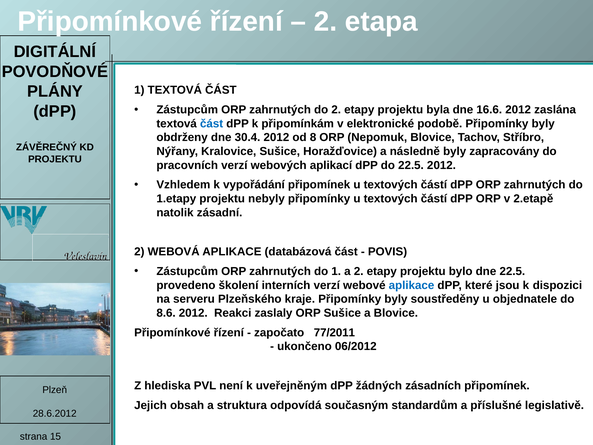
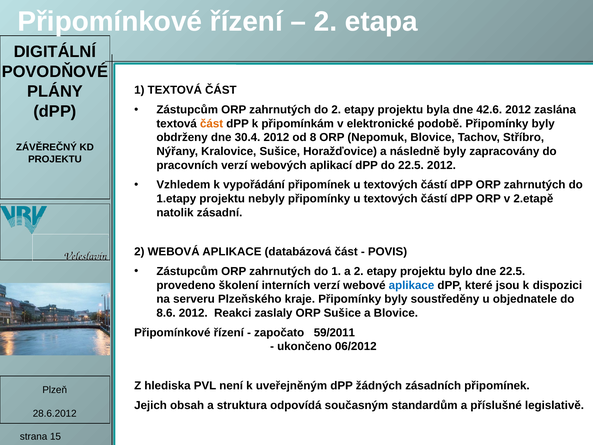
16.6: 16.6 -> 42.6
část at (212, 124) colour: blue -> orange
77/2011: 77/2011 -> 59/2011
